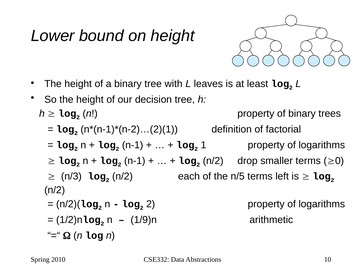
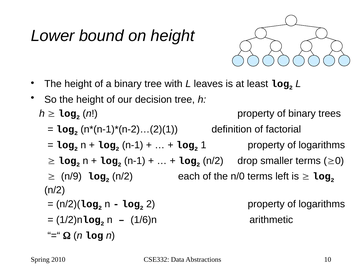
n/3: n/3 -> n/9
n/5: n/5 -> n/0
1/9)n: 1/9)n -> 1/6)n
